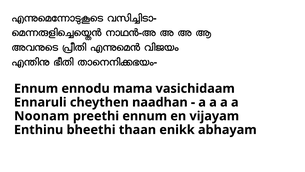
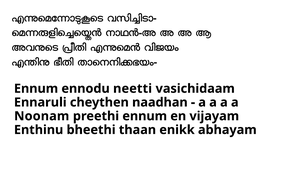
mama: mama -> neetti
